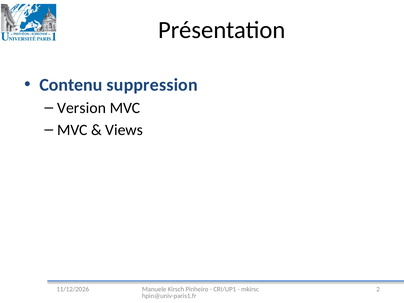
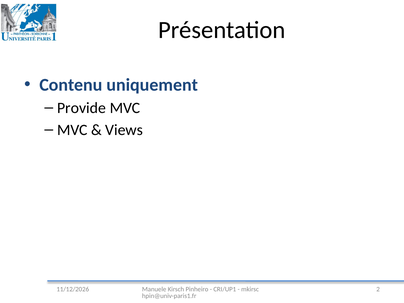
suppression: suppression -> uniquement
Version: Version -> Provide
